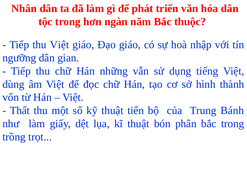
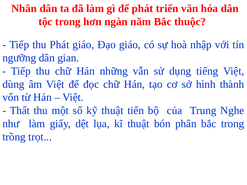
thu Việt: Việt -> Phát
Bánh: Bánh -> Nghe
